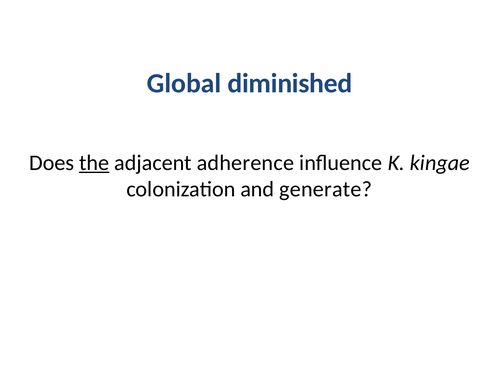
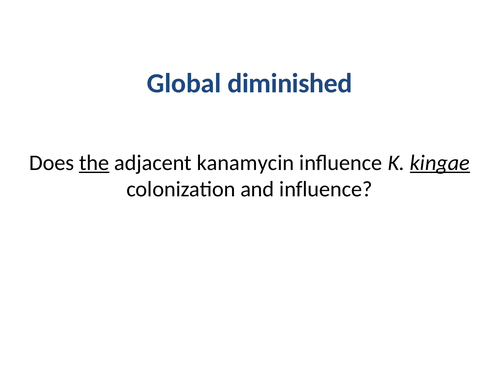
adherence: adherence -> kanamycin
kingae underline: none -> present
and generate: generate -> influence
